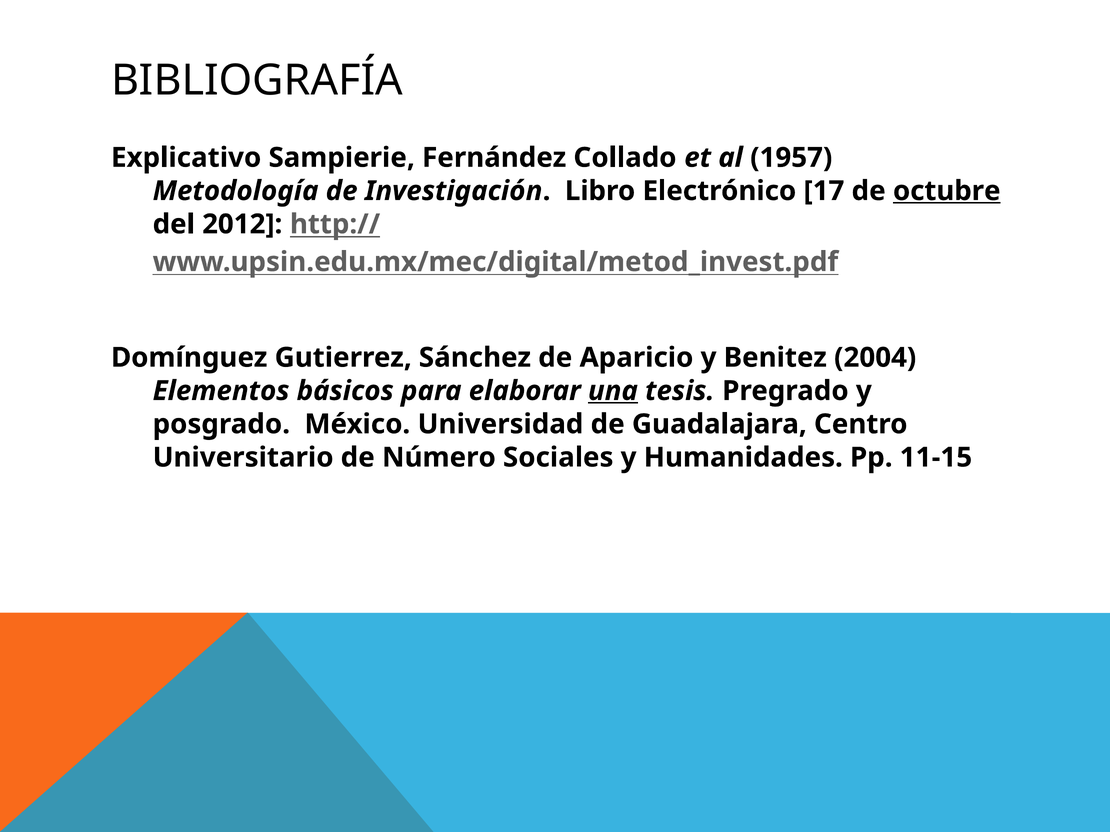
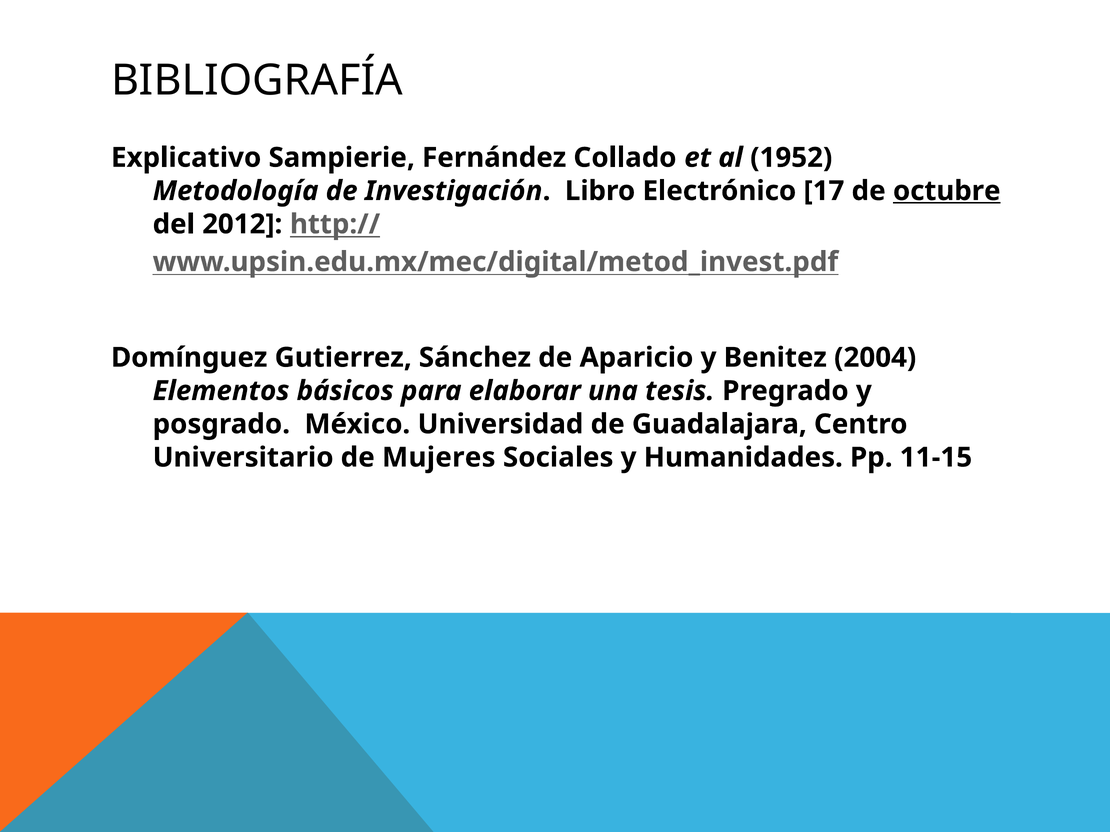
1957: 1957 -> 1952
una underline: present -> none
Número: Número -> Mujeres
